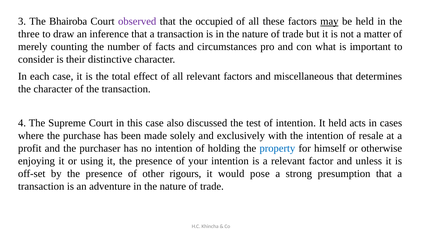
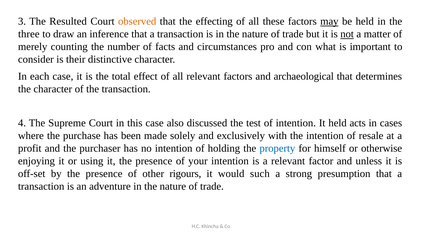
Bhairoba: Bhairoba -> Resulted
observed colour: purple -> orange
occupied: occupied -> effecting
not underline: none -> present
miscellaneous: miscellaneous -> archaeological
pose: pose -> such
